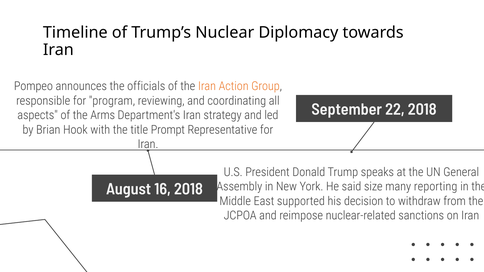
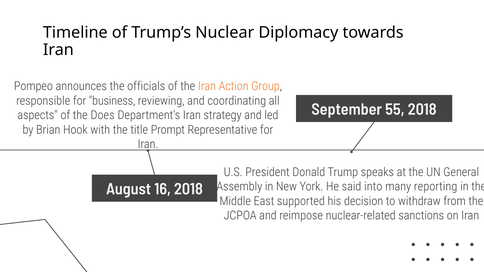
program: program -> business
22: 22 -> 55
Arms: Arms -> Does
size: size -> into
